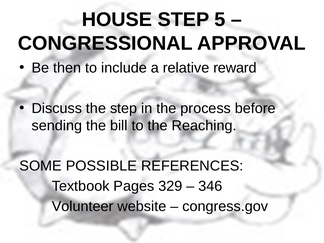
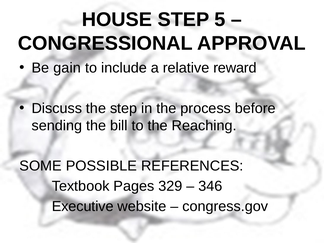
then: then -> gain
Volunteer: Volunteer -> Executive
